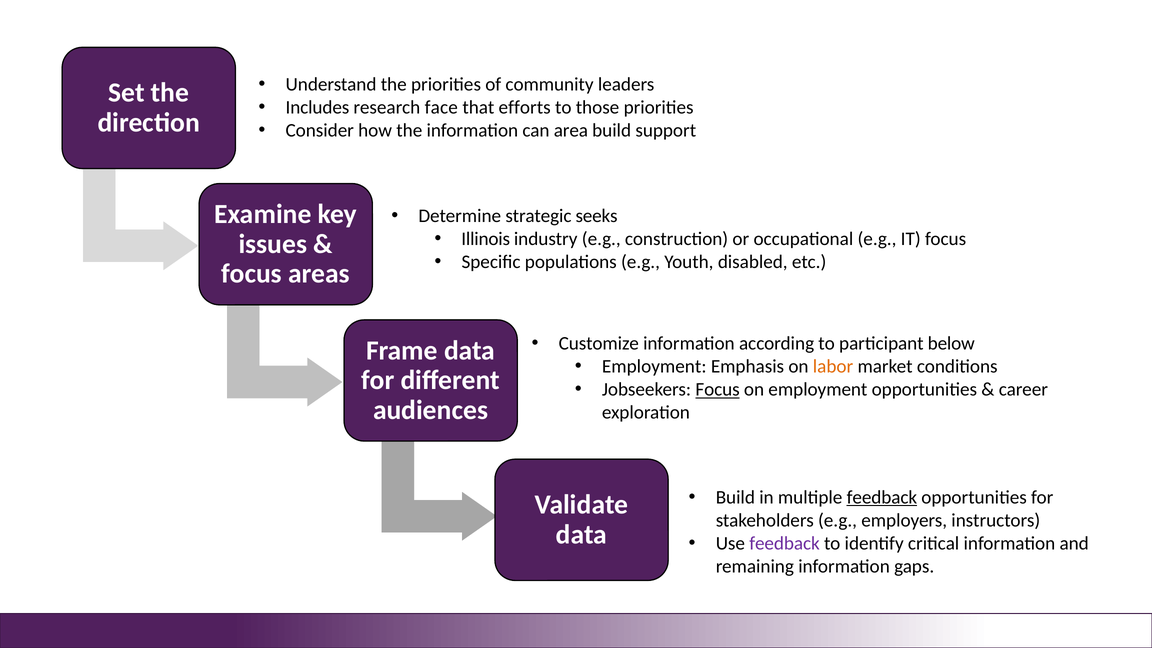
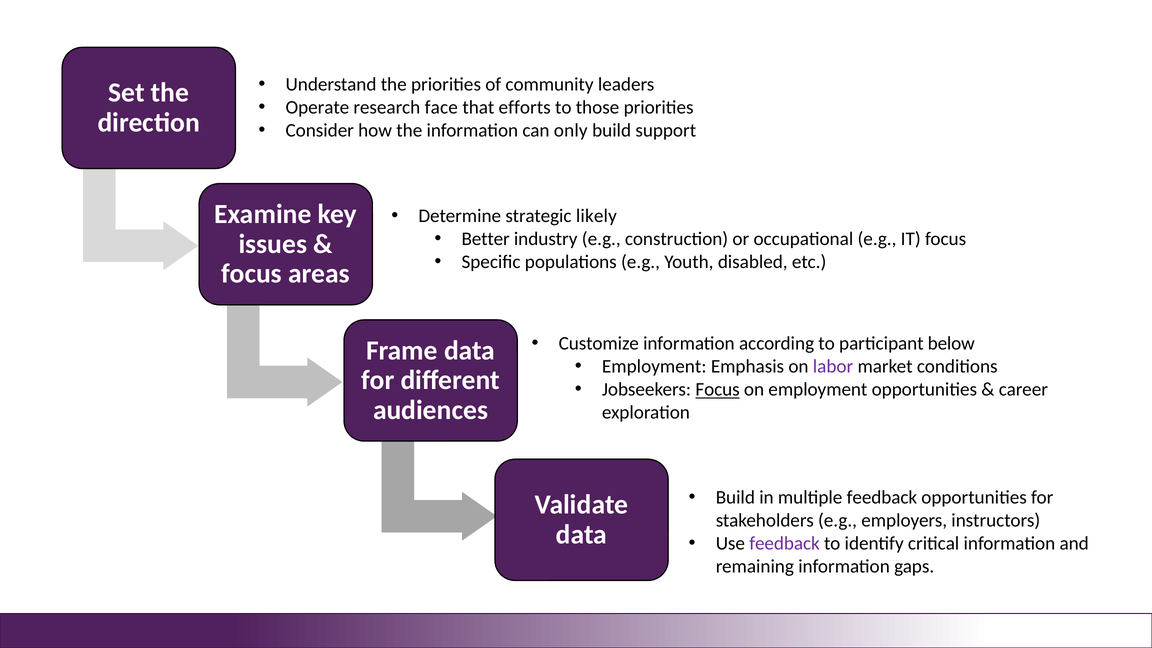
Includes: Includes -> Operate
area: area -> only
seeks: seeks -> likely
Illinois: Illinois -> Better
labor colour: orange -> purple
feedback at (882, 497) underline: present -> none
